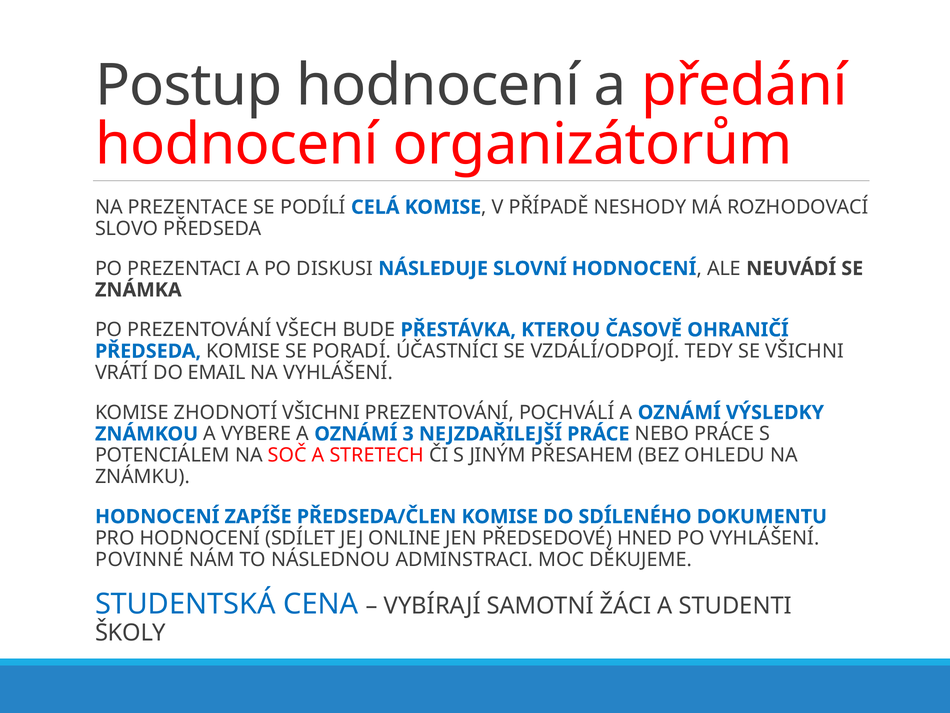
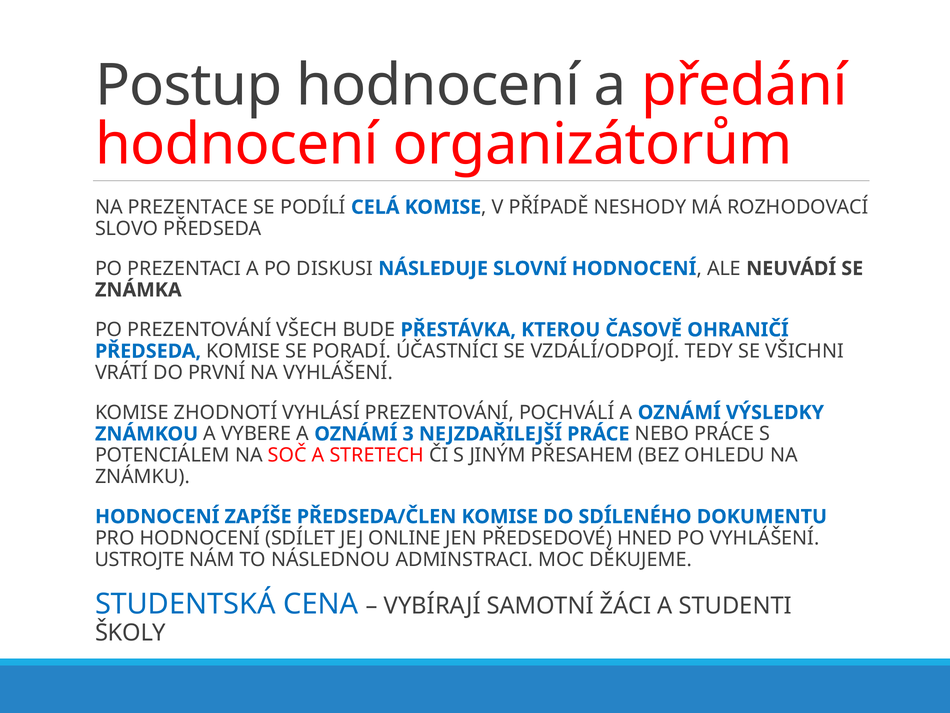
EMAIL: EMAIL -> PRVNÍ
ZHODNOTÍ VŠICHNI: VŠICHNI -> VYHLÁSÍ
POVINNÉ: POVINNÉ -> USTROJTE
